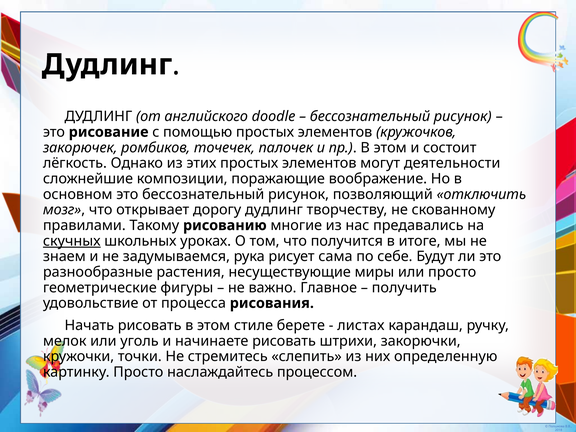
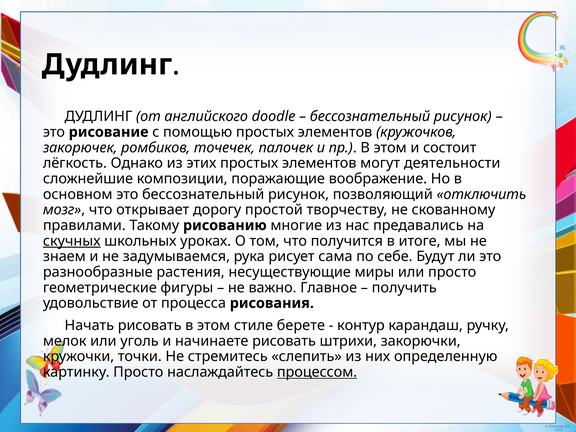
дорогу дудлинг: дудлинг -> простой
листах: листах -> контур
процессом underline: none -> present
